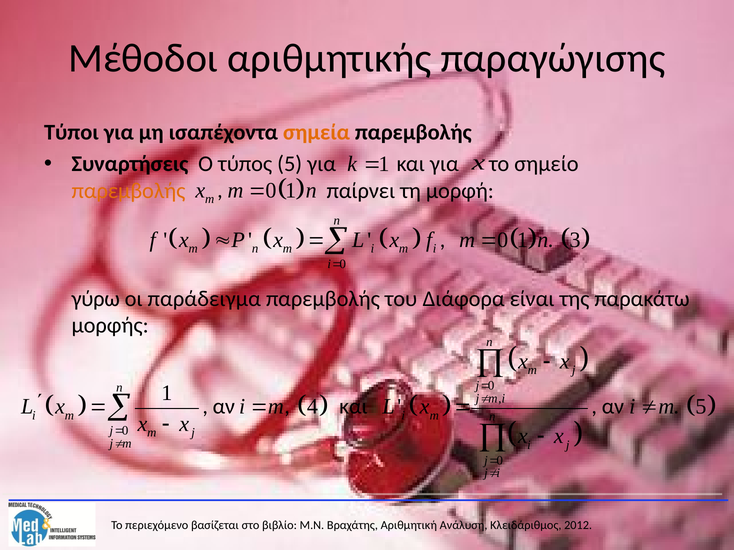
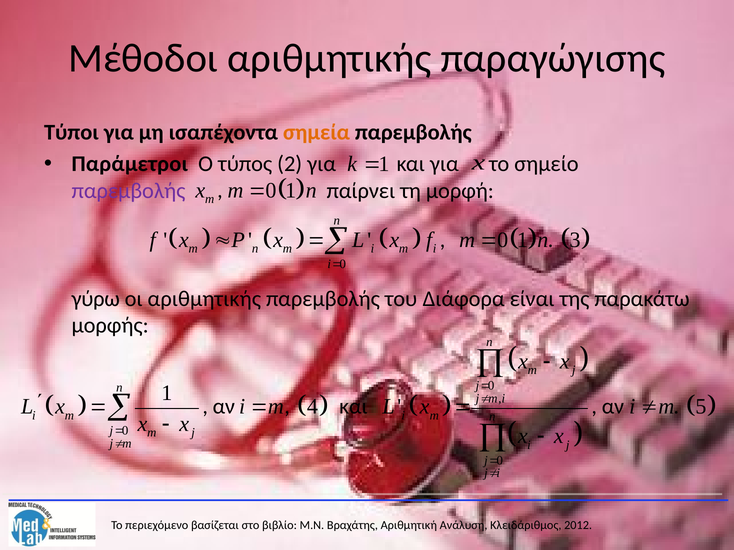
Συναρτήσεις: Συναρτήσεις -> Παράμετροι
τύπος 5: 5 -> 2
παρεμβολής at (128, 191) colour: orange -> purple
οι παράδειγμα: παράδειγμα -> αριθμητικής
